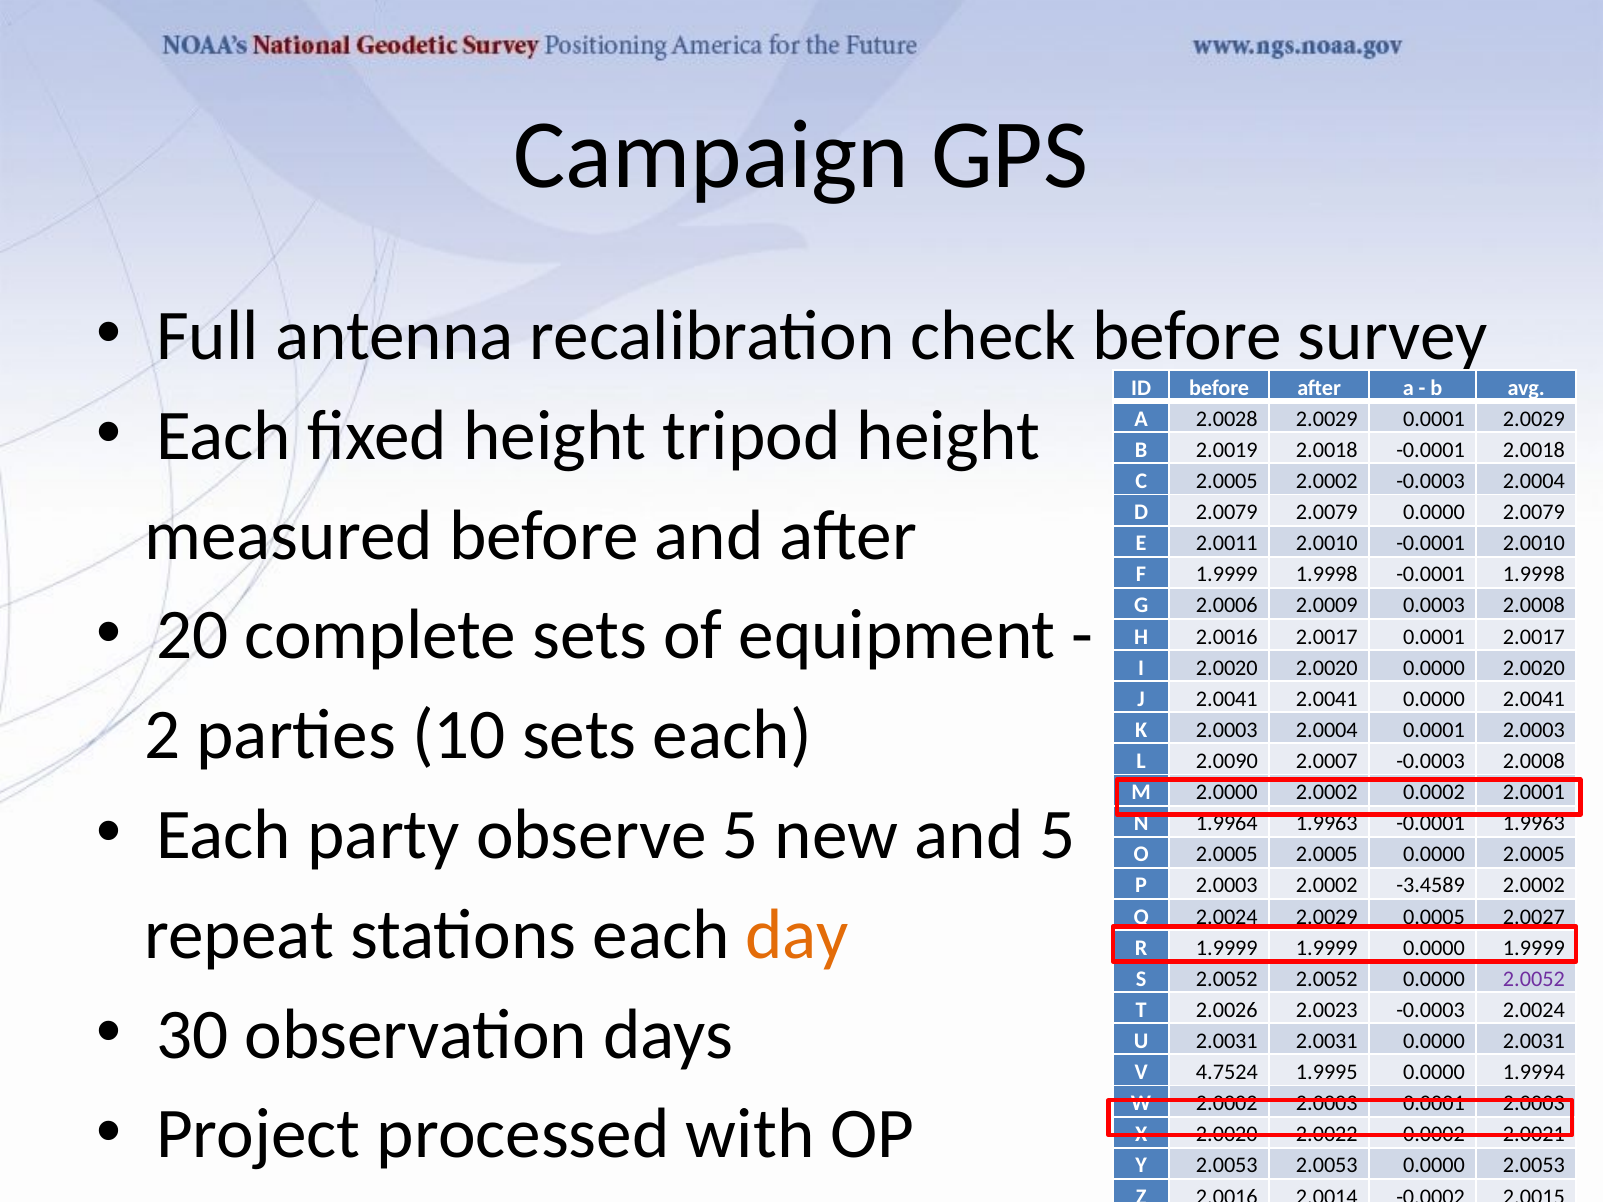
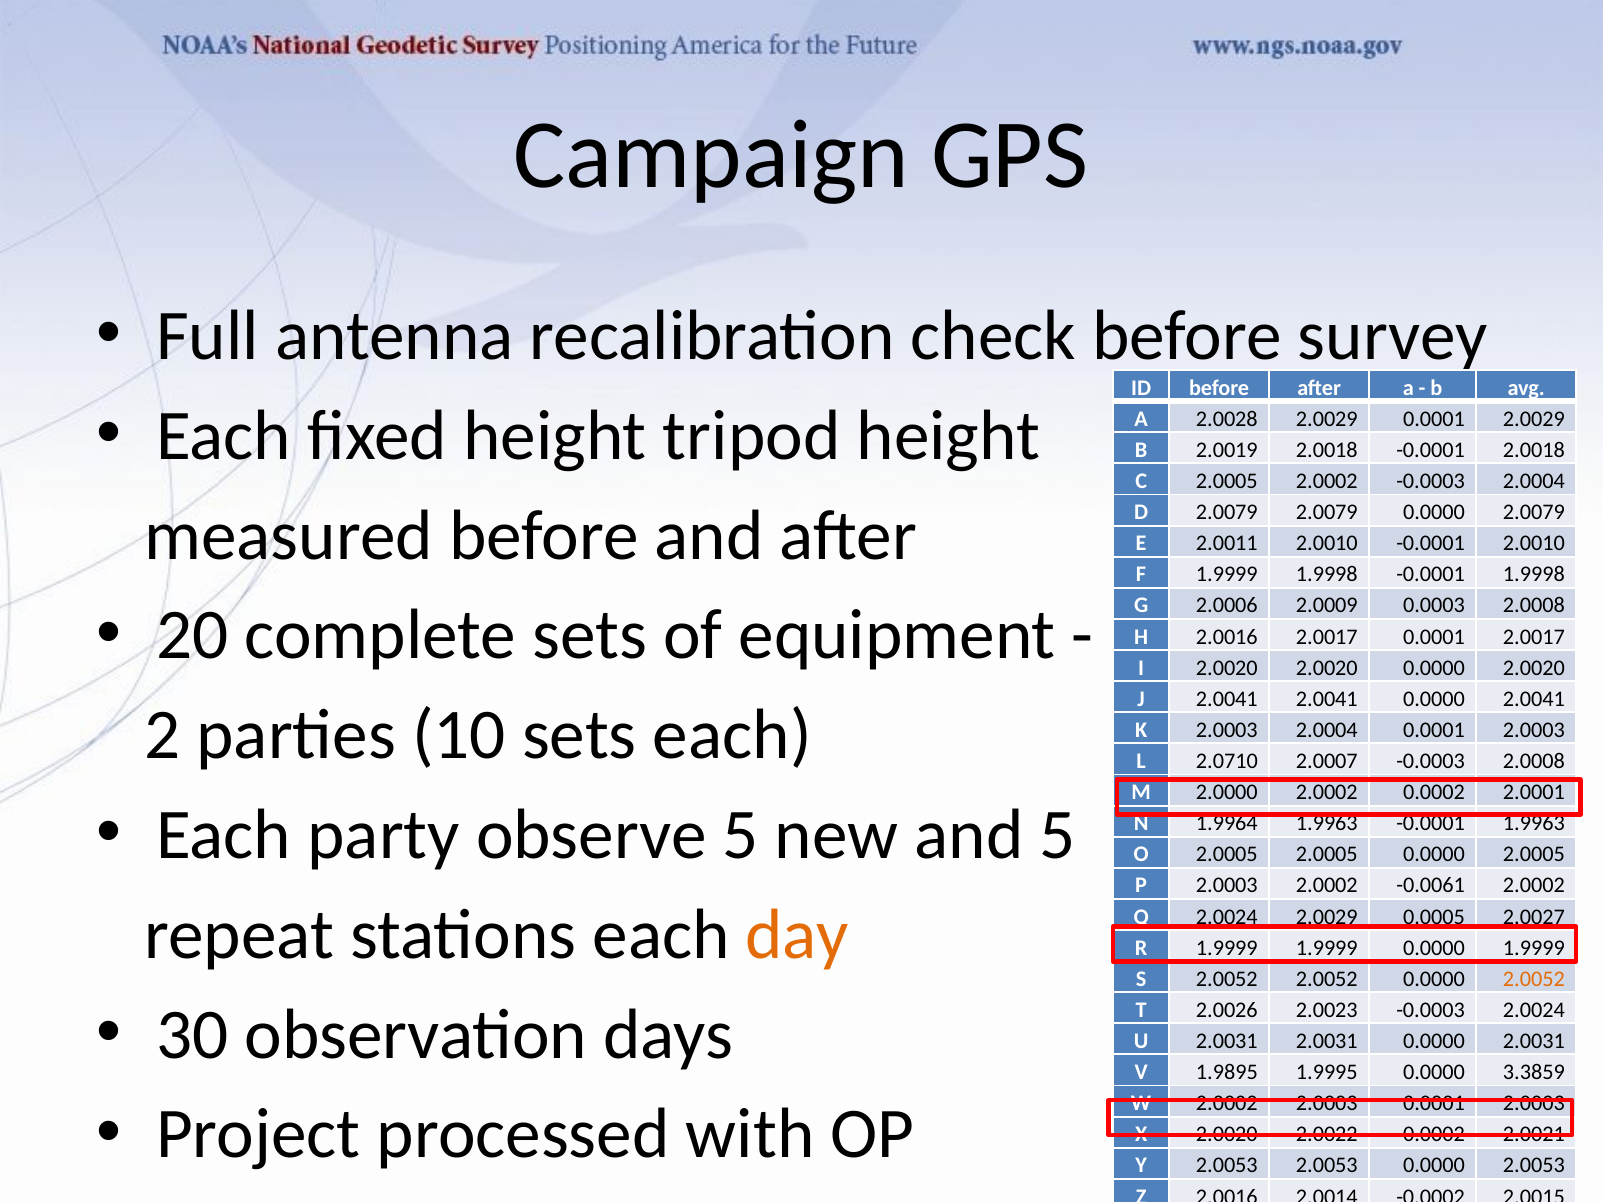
2.0090: 2.0090 -> 2.0710
-3.4589: -3.4589 -> -0.0061
2.0052 at (1534, 979) colour: purple -> orange
4.7524: 4.7524 -> 1.9895
1.9994: 1.9994 -> 3.3859
